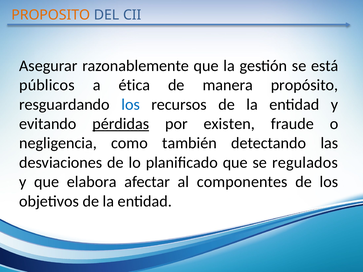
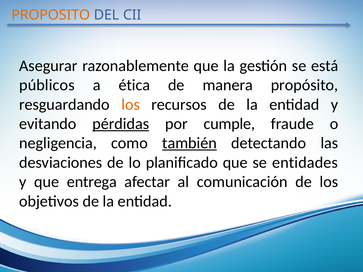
los at (131, 105) colour: blue -> orange
existen: existen -> cumple
también underline: none -> present
regulados: regulados -> entidades
elabora: elabora -> entrega
componentes: componentes -> comunicación
